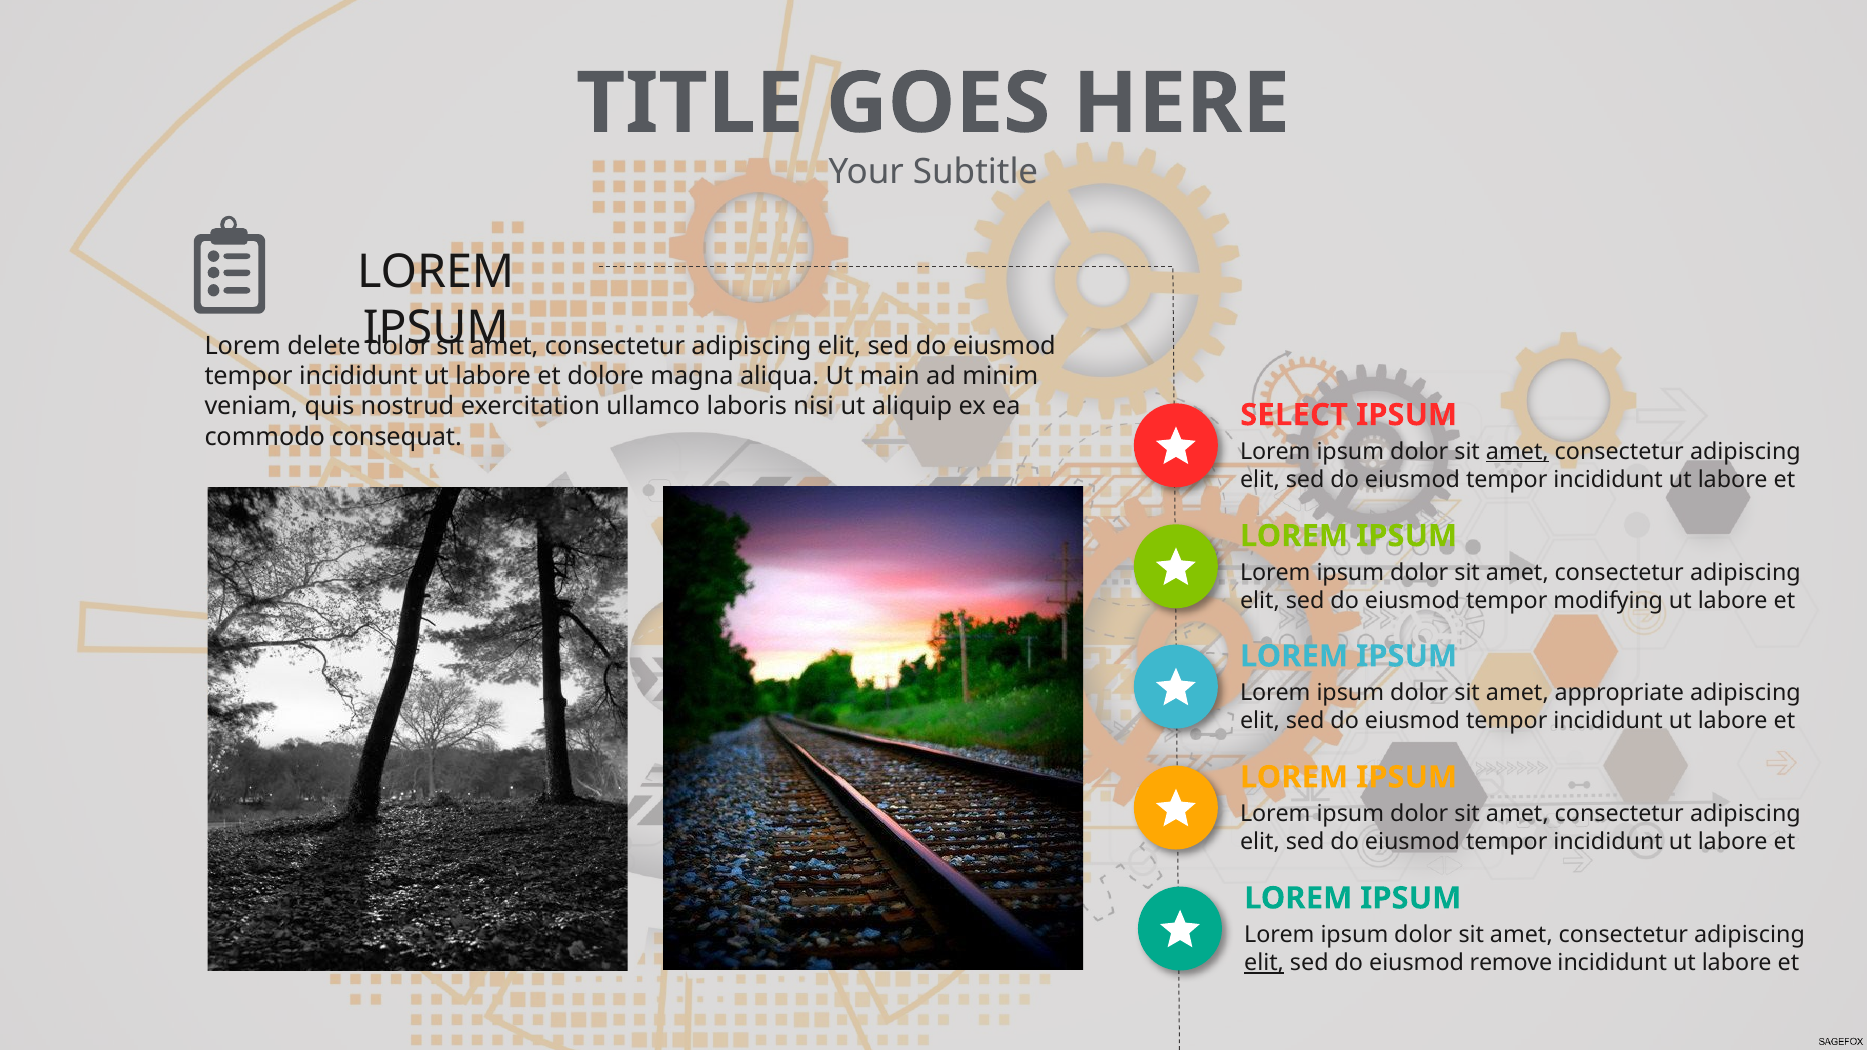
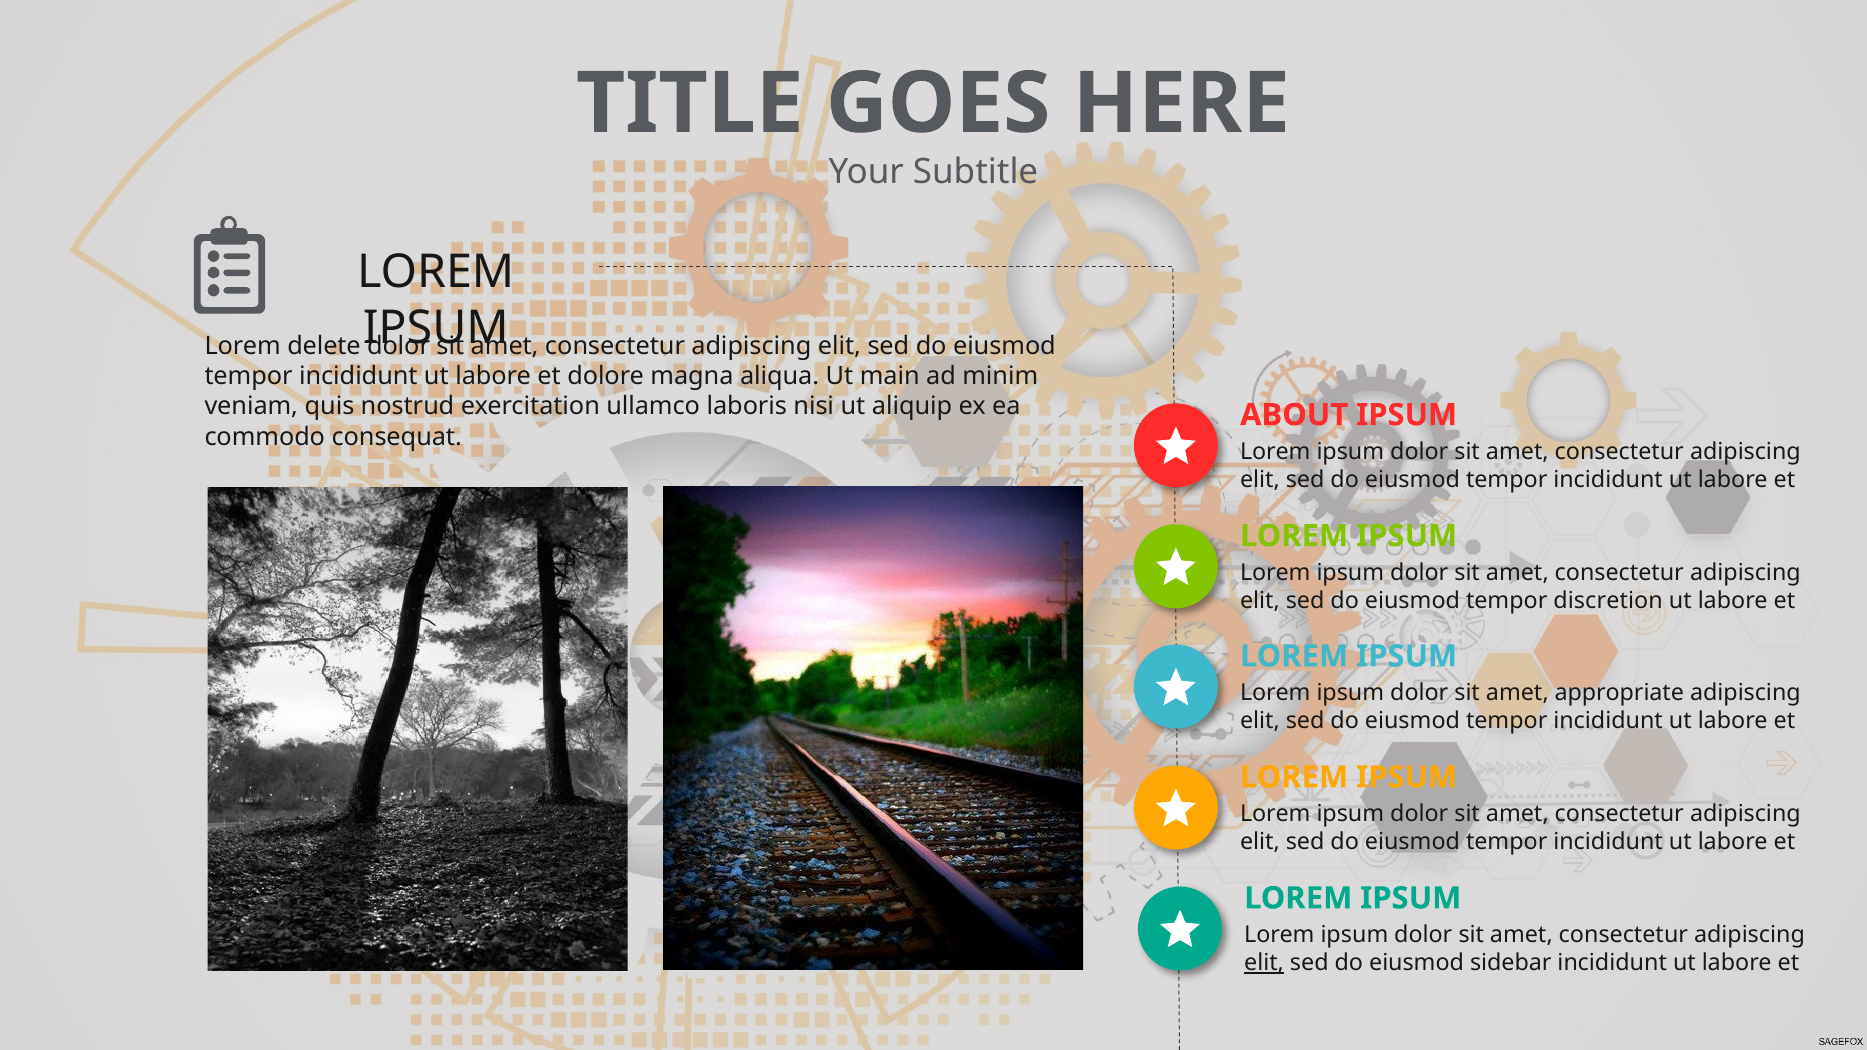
SELECT: SELECT -> ABOUT
amet at (1517, 452) underline: present -> none
modifying: modifying -> discretion
remove: remove -> sidebar
